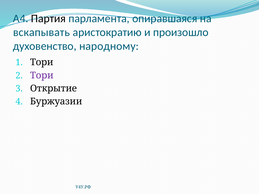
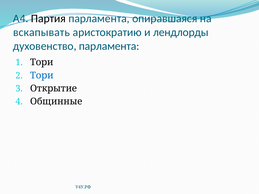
произошло: произошло -> лендлорды
духовенство народному: народному -> парламента
Тори at (42, 75) colour: purple -> blue
Буржуазии: Буржуазии -> Общинные
